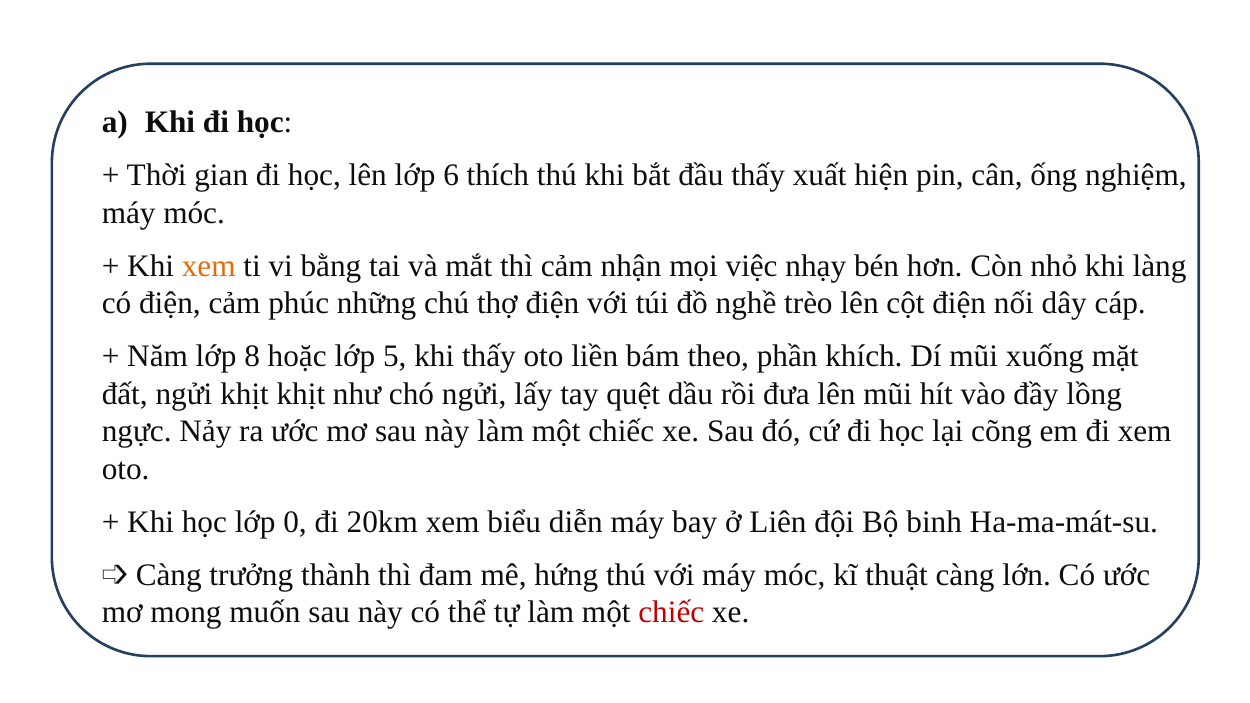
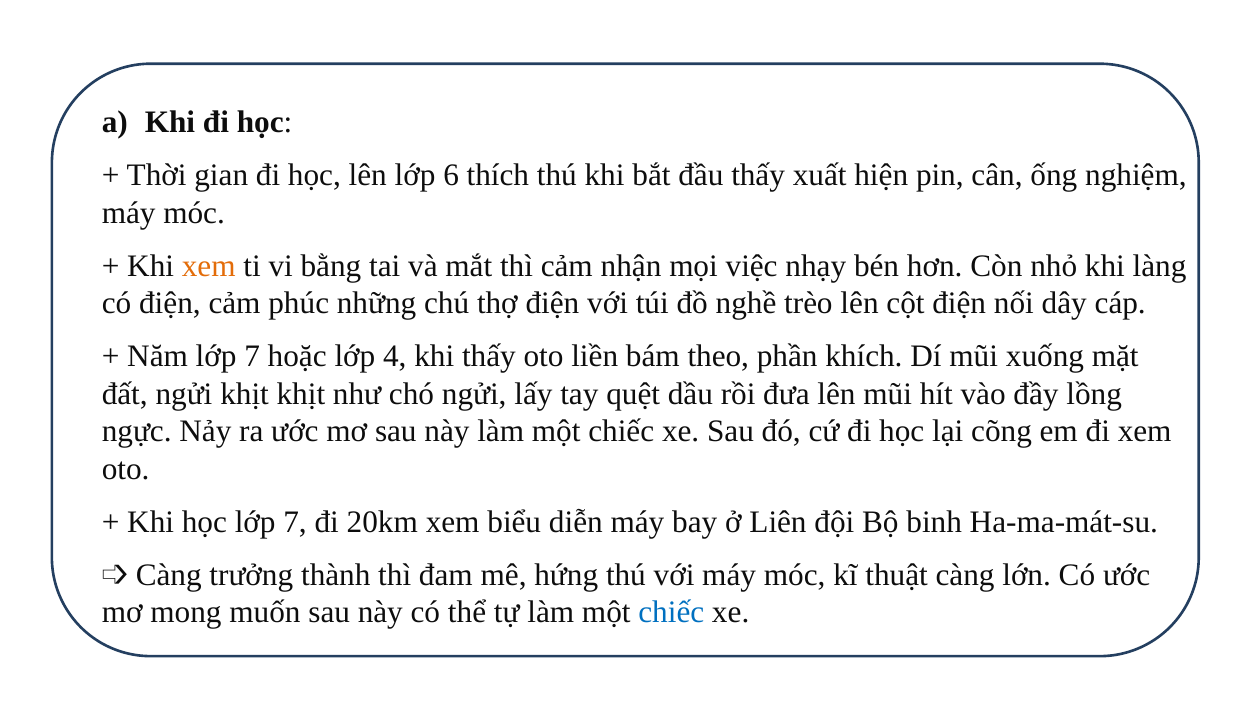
Năm lớp 8: 8 -> 7
5: 5 -> 4
học lớp 0: 0 -> 7
chiếc at (671, 613) colour: red -> blue
